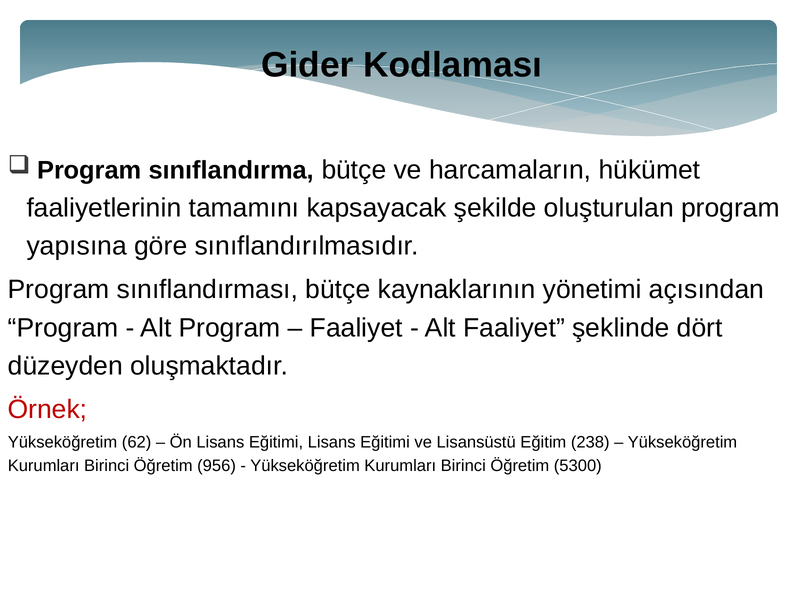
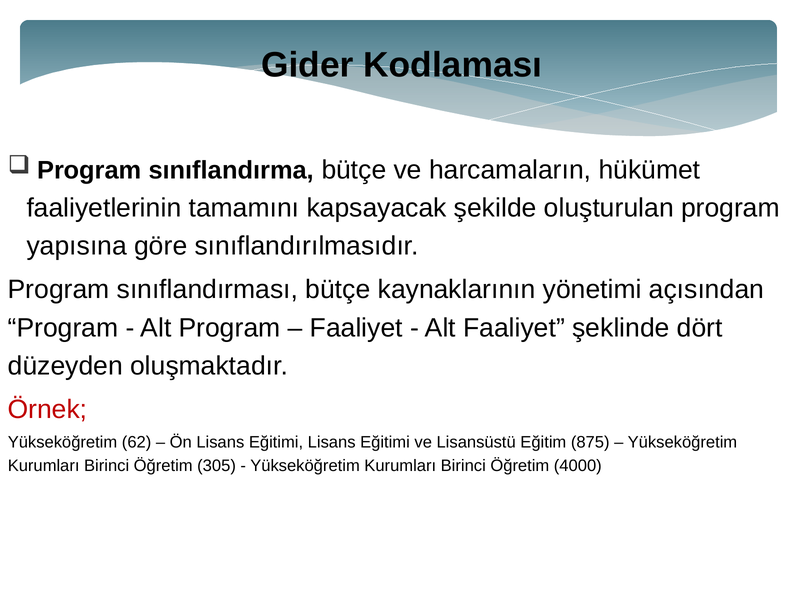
238: 238 -> 875
956: 956 -> 305
5300: 5300 -> 4000
